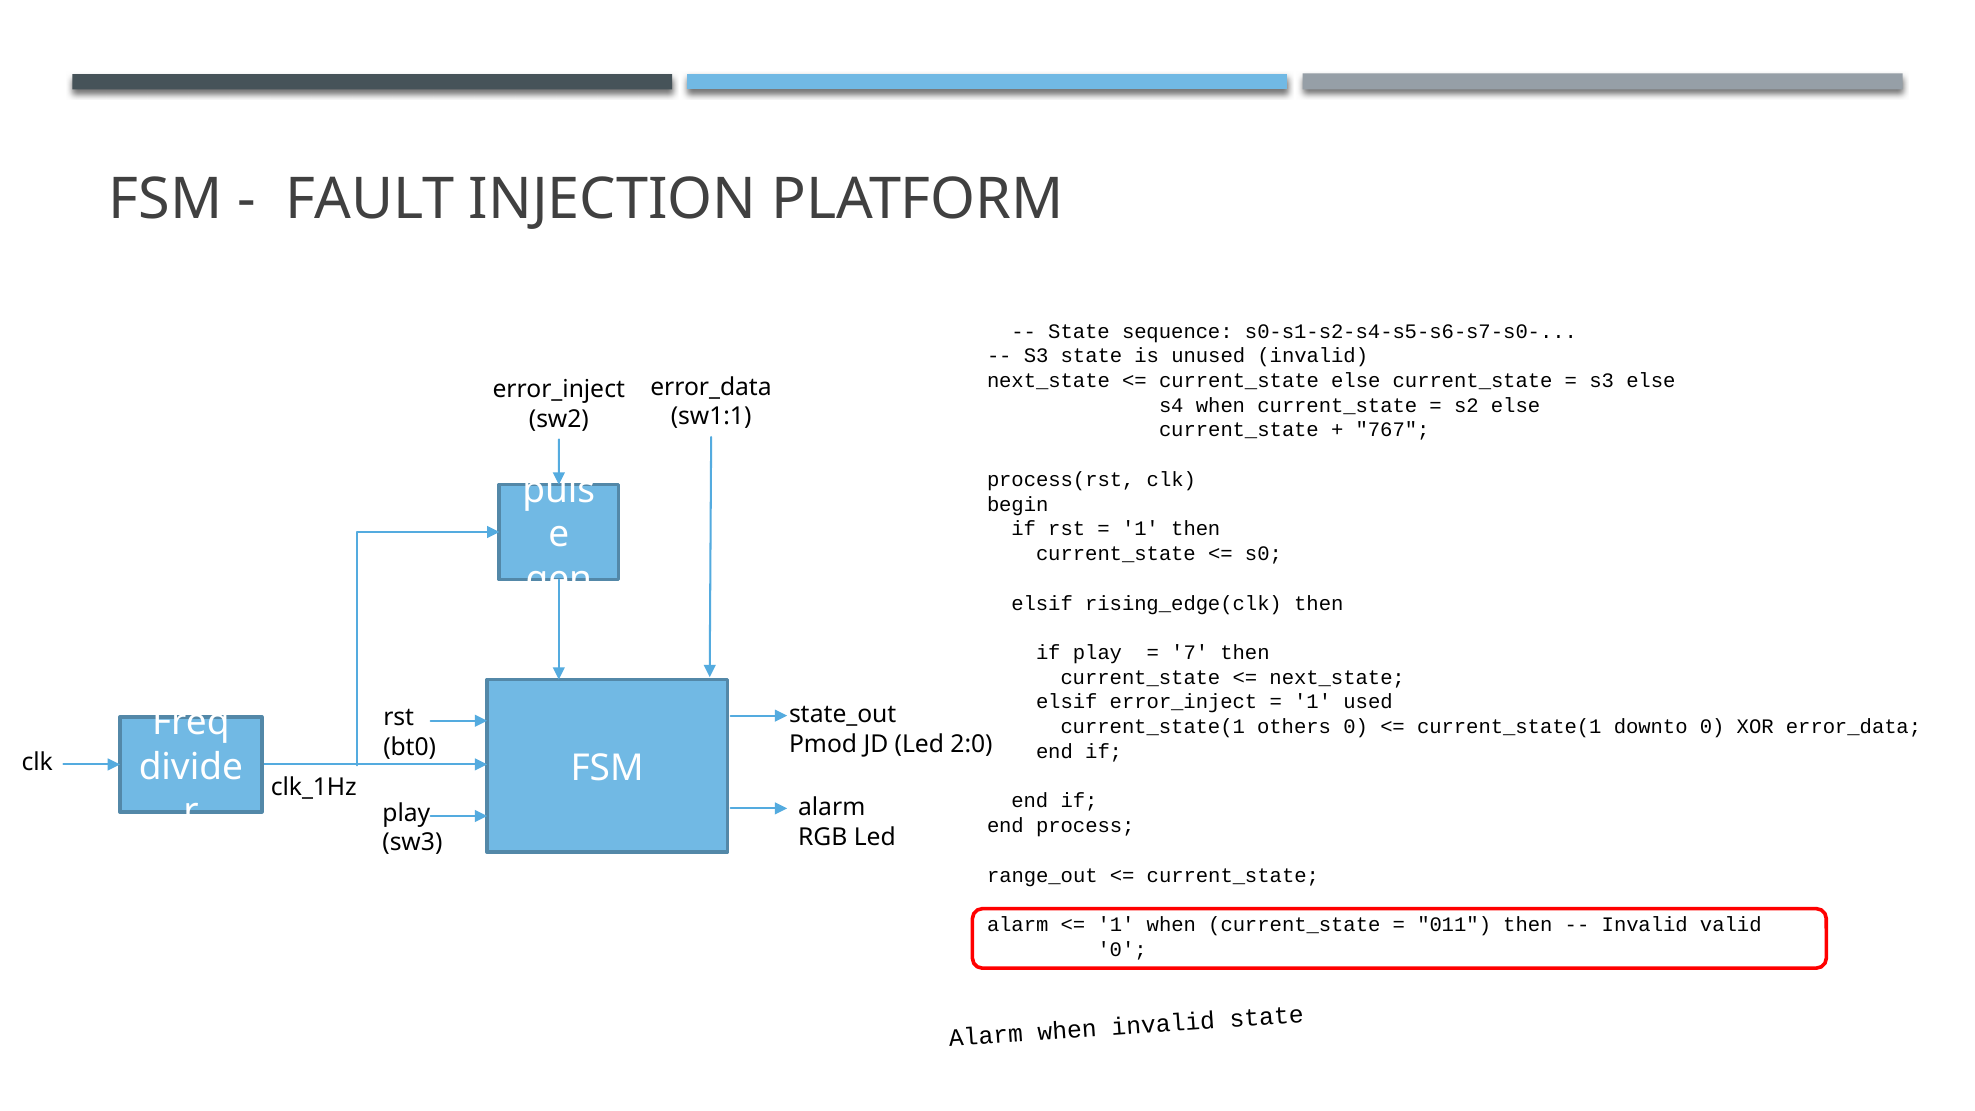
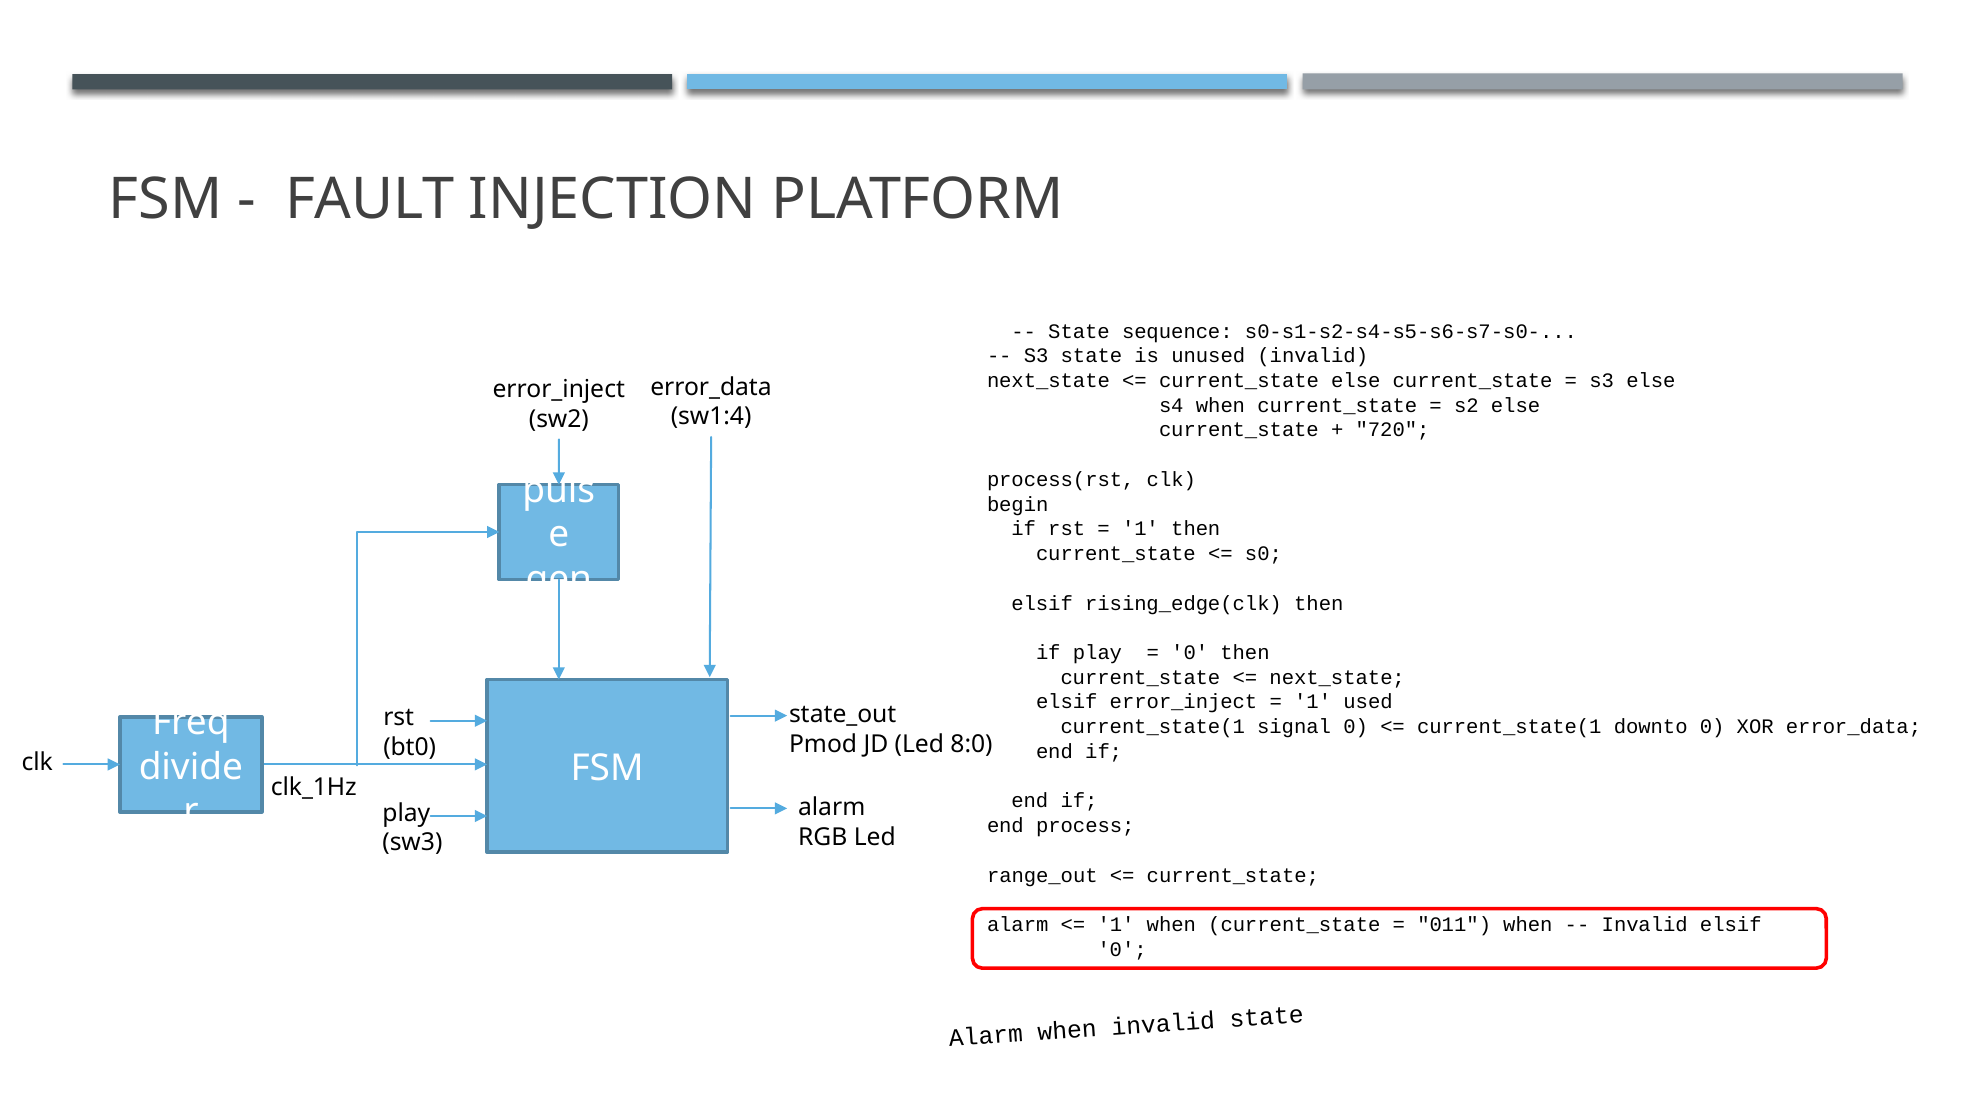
sw1:1: sw1:1 -> sw1:4
767: 767 -> 720
7 at (1190, 653): 7 -> 0
others: others -> signal
2:0: 2:0 -> 8:0
011 then: then -> when
Invalid valid: valid -> elsif
